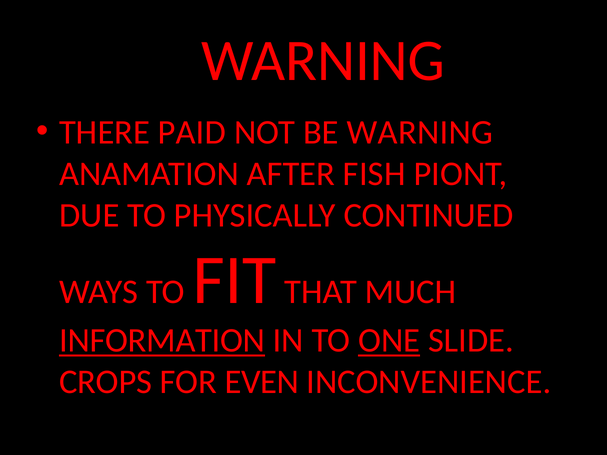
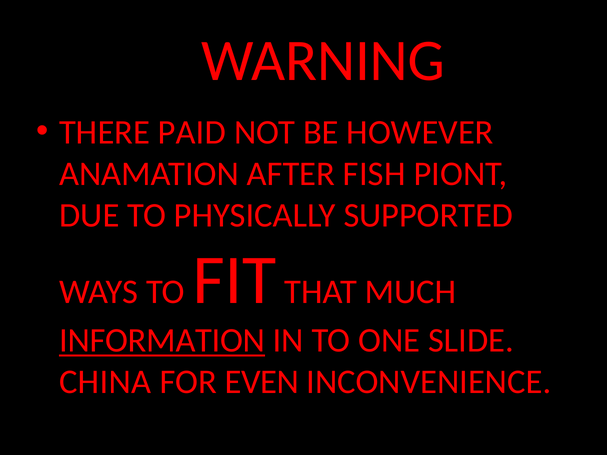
BE WARNING: WARNING -> HOWEVER
CONTINUED: CONTINUED -> SUPPORTED
ONE underline: present -> none
CROPS: CROPS -> CHINA
